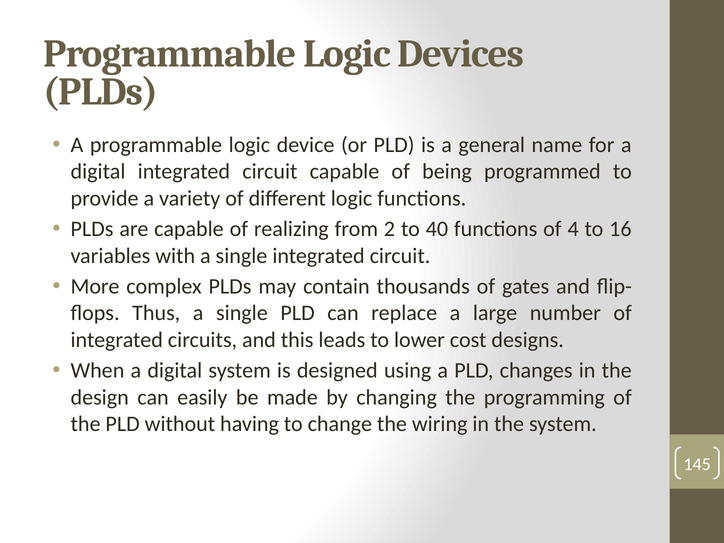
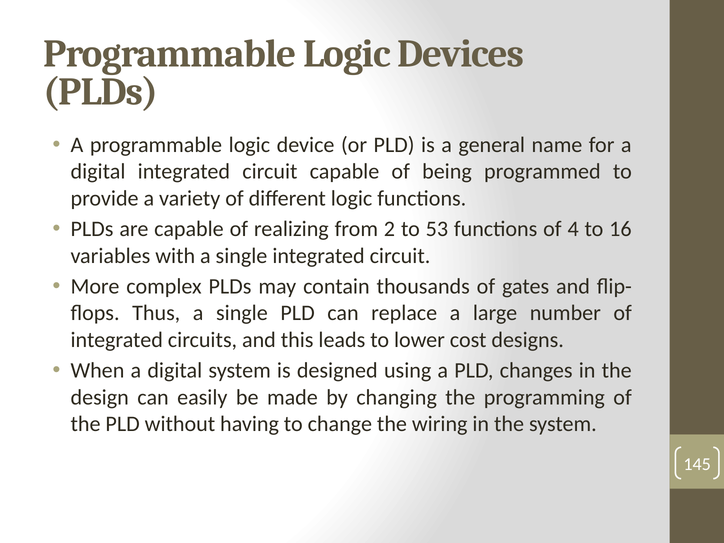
40: 40 -> 53
